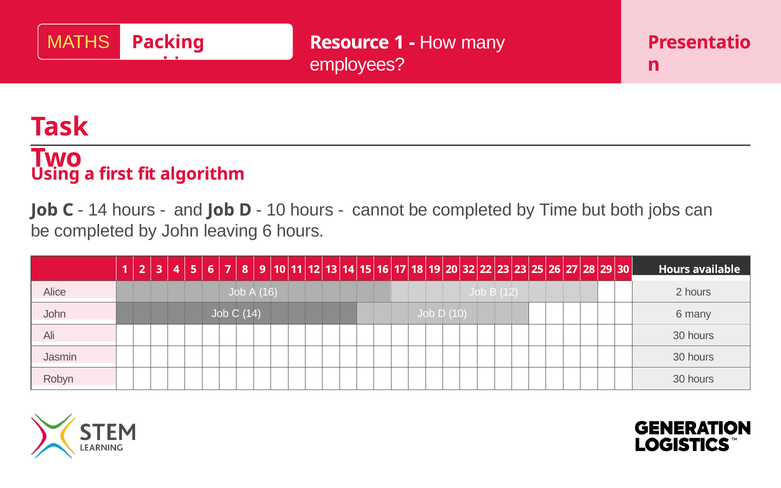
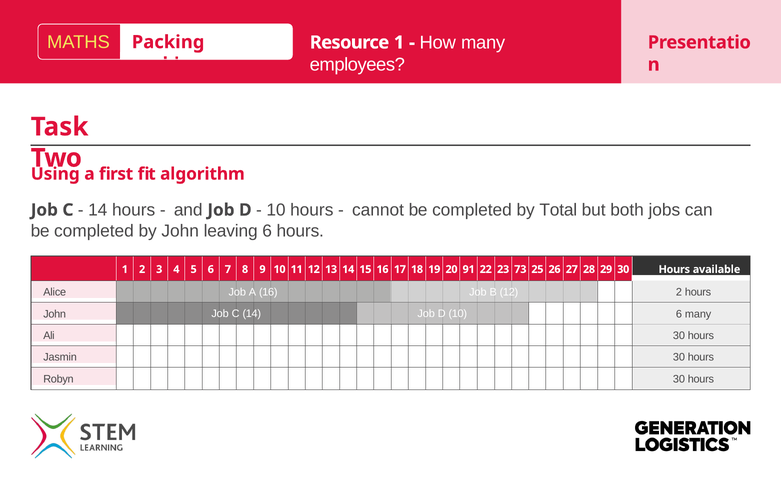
Time: Time -> Total
32: 32 -> 91
10 23: 23 -> 73
